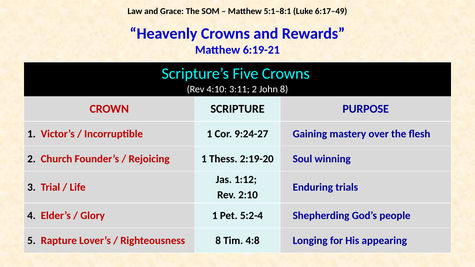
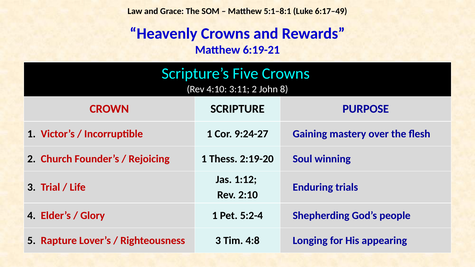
Righteousness 8: 8 -> 3
